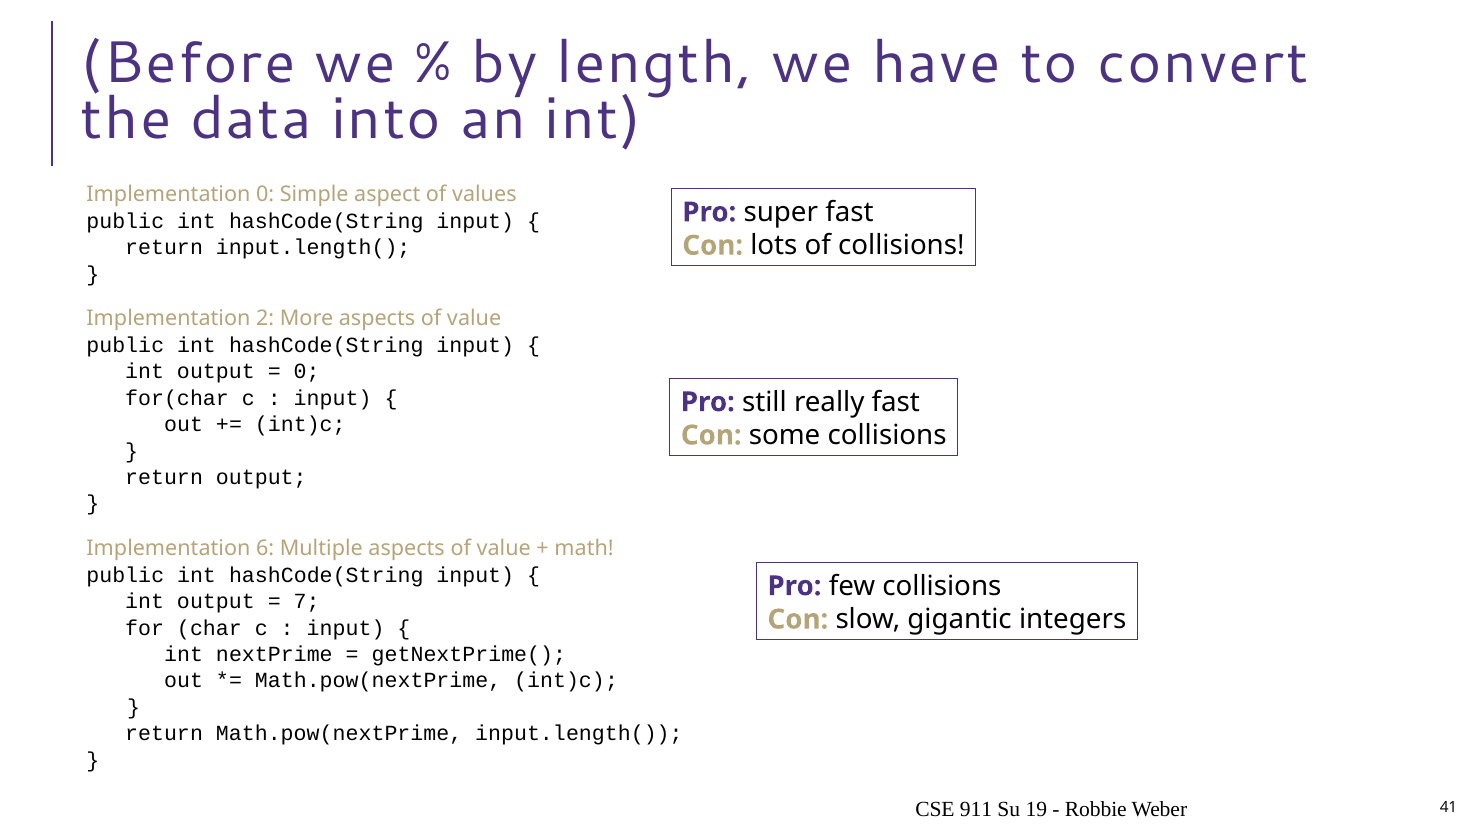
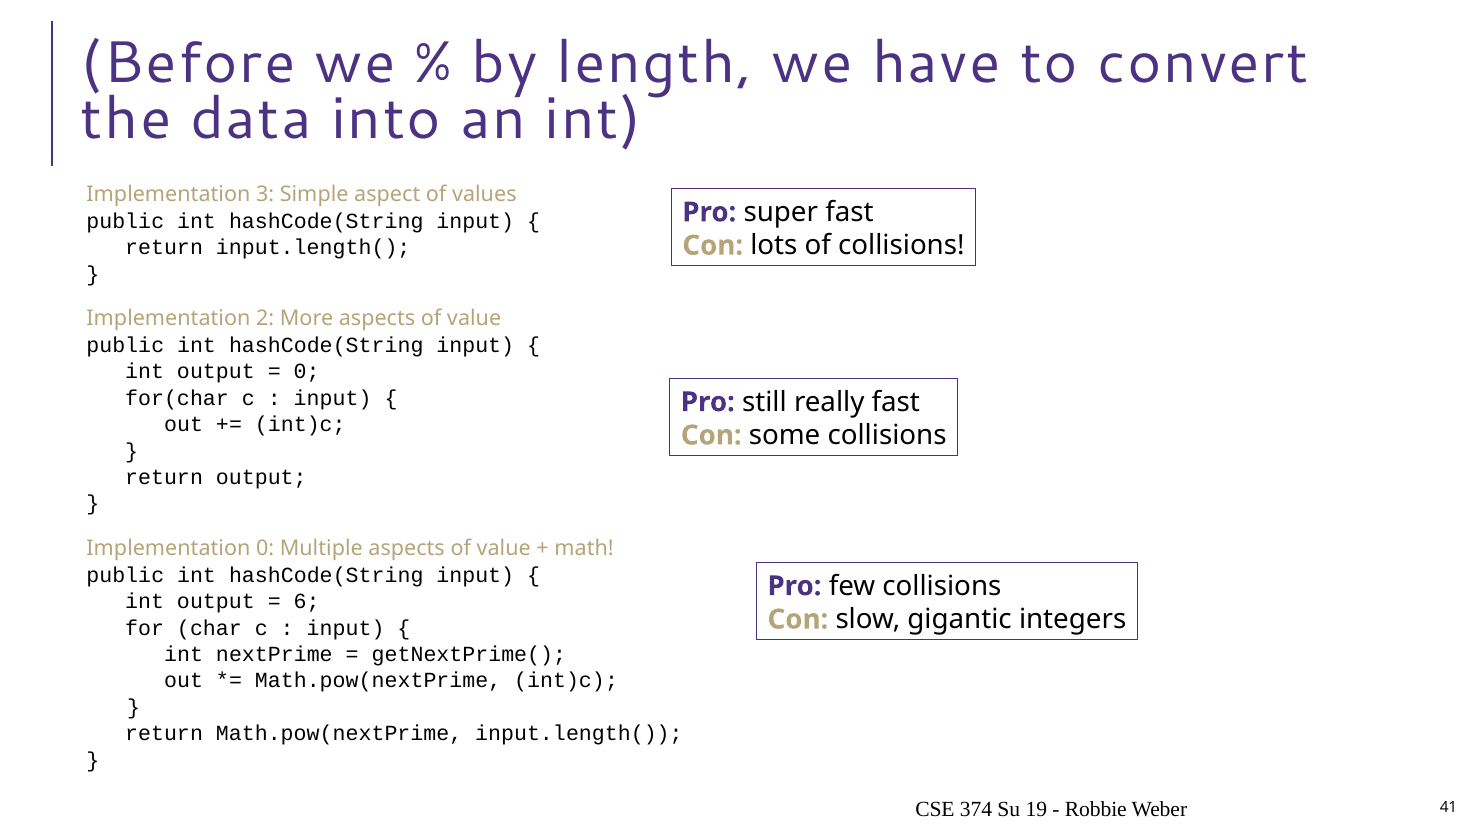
Implementation 0: 0 -> 3
Implementation 6: 6 -> 0
7: 7 -> 6
911: 911 -> 374
